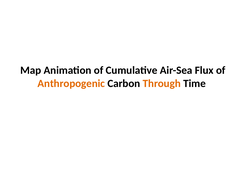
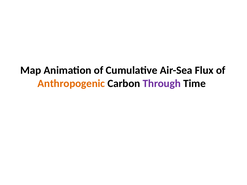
Through colour: orange -> purple
